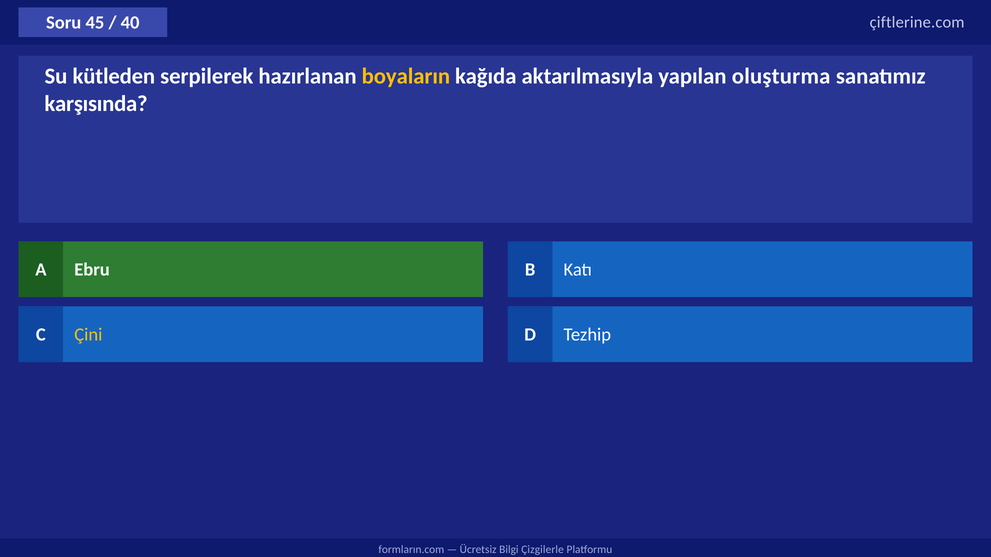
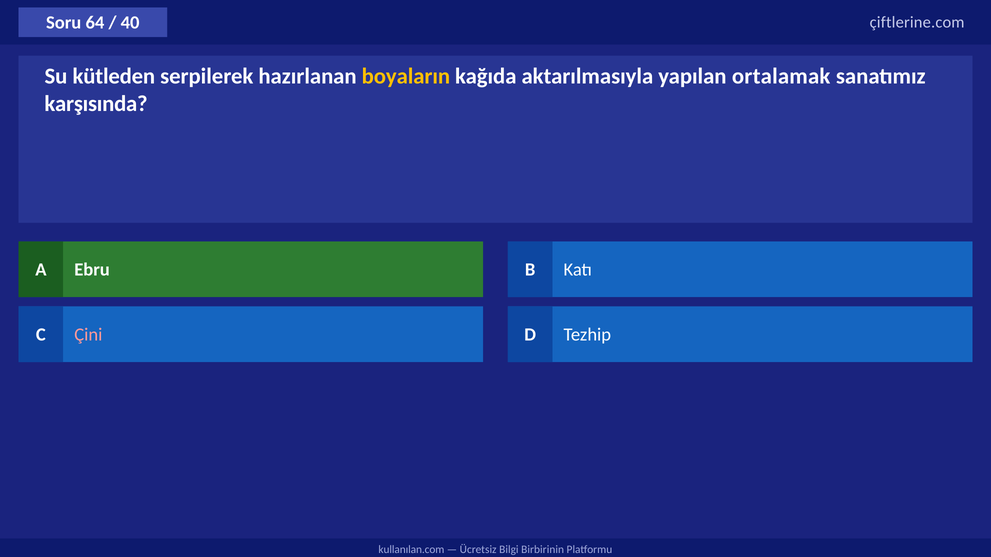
45: 45 -> 64
oluşturma: oluşturma -> ortalamak
Çini colour: yellow -> pink
formların.com: formların.com -> kullanılan.com
Çizgilerle: Çizgilerle -> Birbirinin
